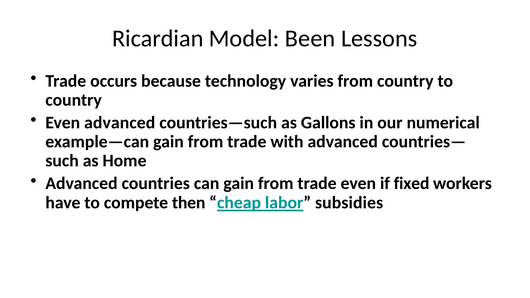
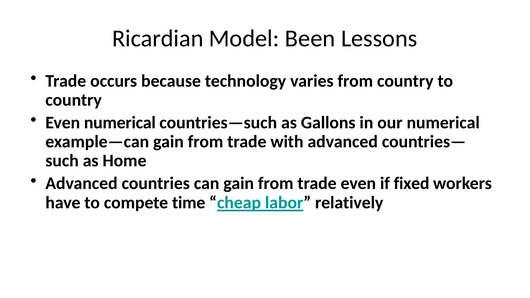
Even advanced: advanced -> numerical
then: then -> time
subsidies: subsidies -> relatively
